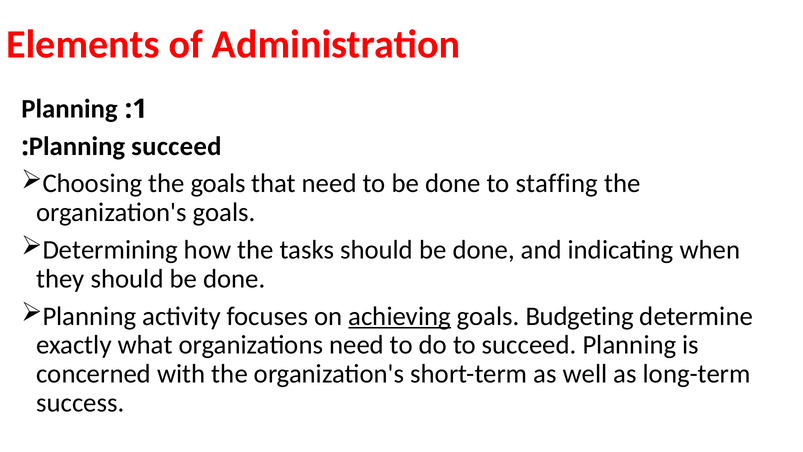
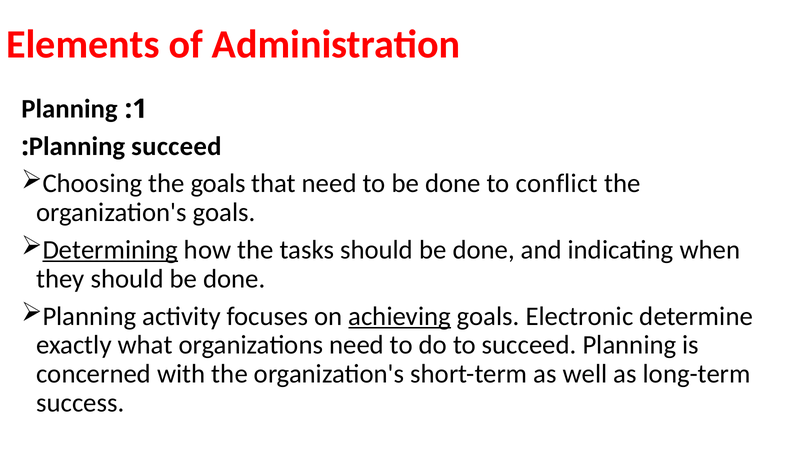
staffing: staffing -> conflict
Determining underline: none -> present
Budgeting: Budgeting -> Electronic
